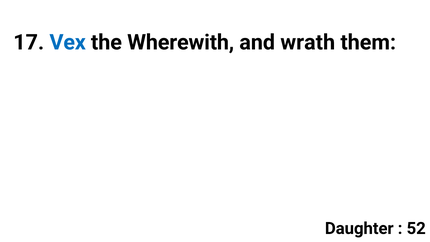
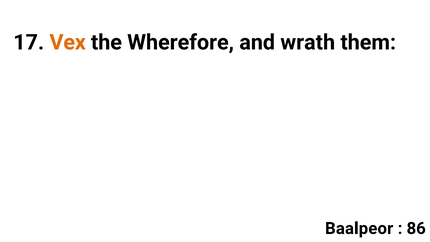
Vex colour: blue -> orange
Wherewith: Wherewith -> Wherefore
Daughter: Daughter -> Baalpeor
52: 52 -> 86
